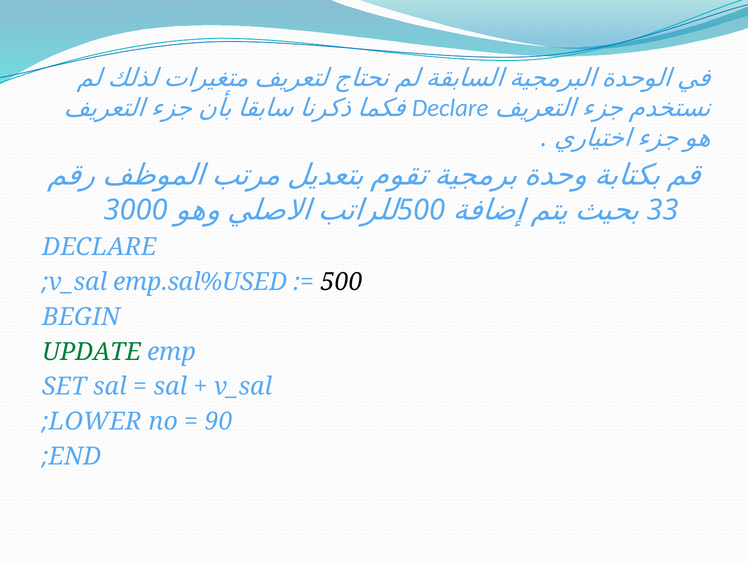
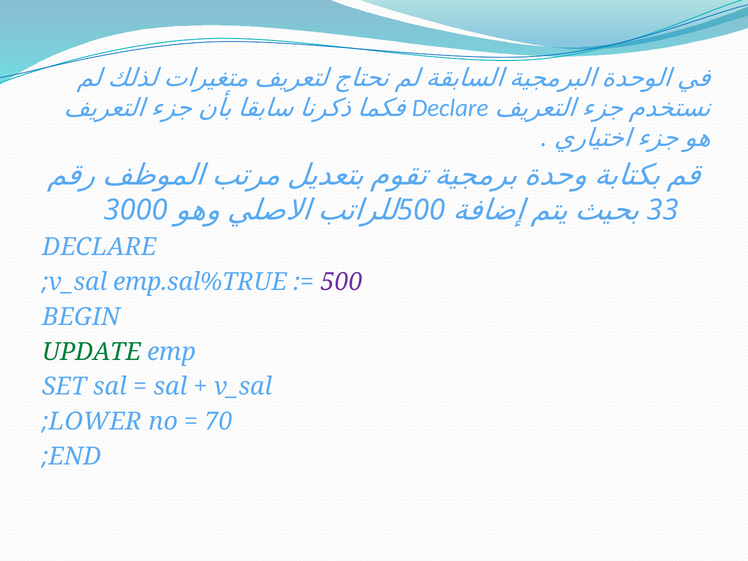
emp.sal%USED: emp.sal%USED -> emp.sal%TRUE
500 at (342, 282) colour: black -> purple
90: 90 -> 70
